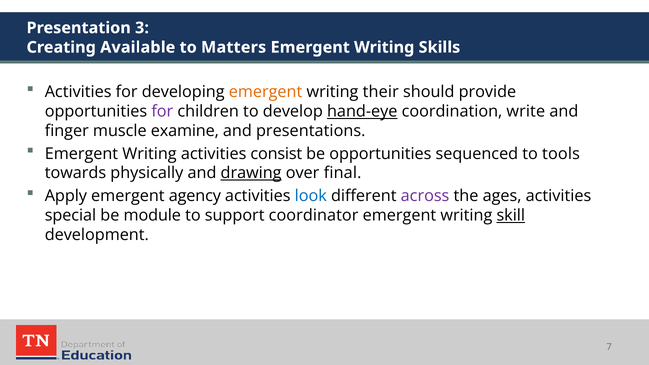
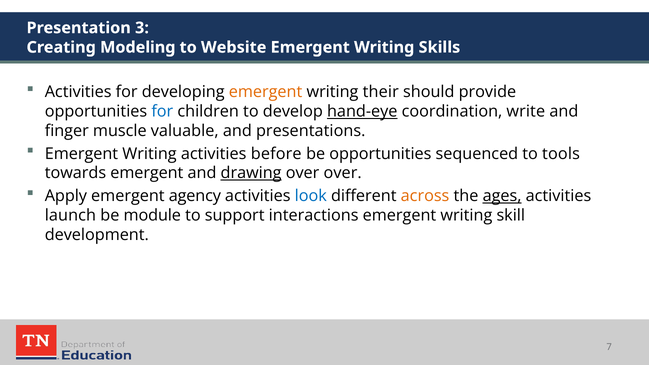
Available: Available -> Modeling
Matters: Matters -> Website
for at (162, 112) colour: purple -> blue
examine: examine -> valuable
consist: consist -> before
towards physically: physically -> emergent
over final: final -> over
across colour: purple -> orange
ages underline: none -> present
special: special -> launch
coordinator: coordinator -> interactions
skill underline: present -> none
